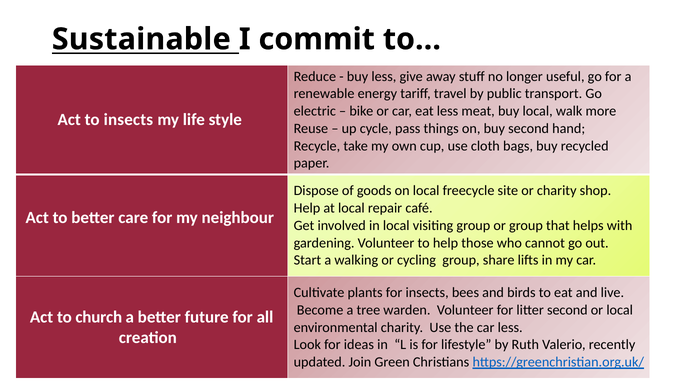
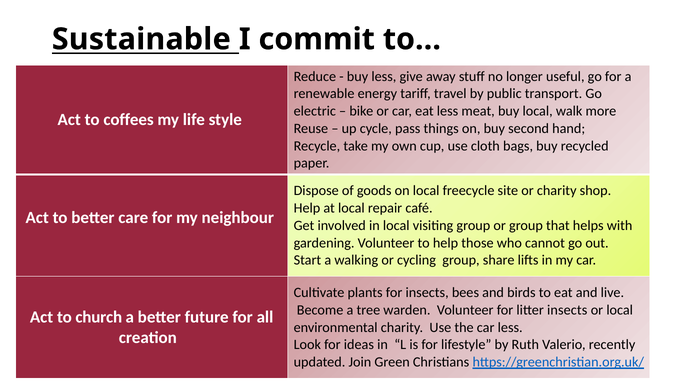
to insects: insects -> coffees
litter second: second -> insects
